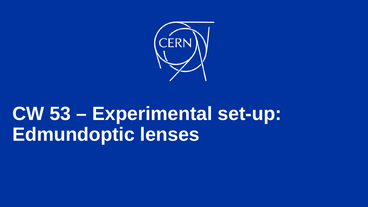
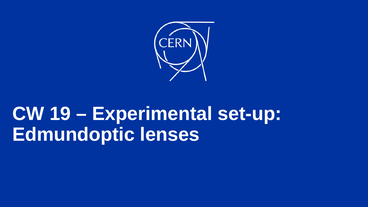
53: 53 -> 19
